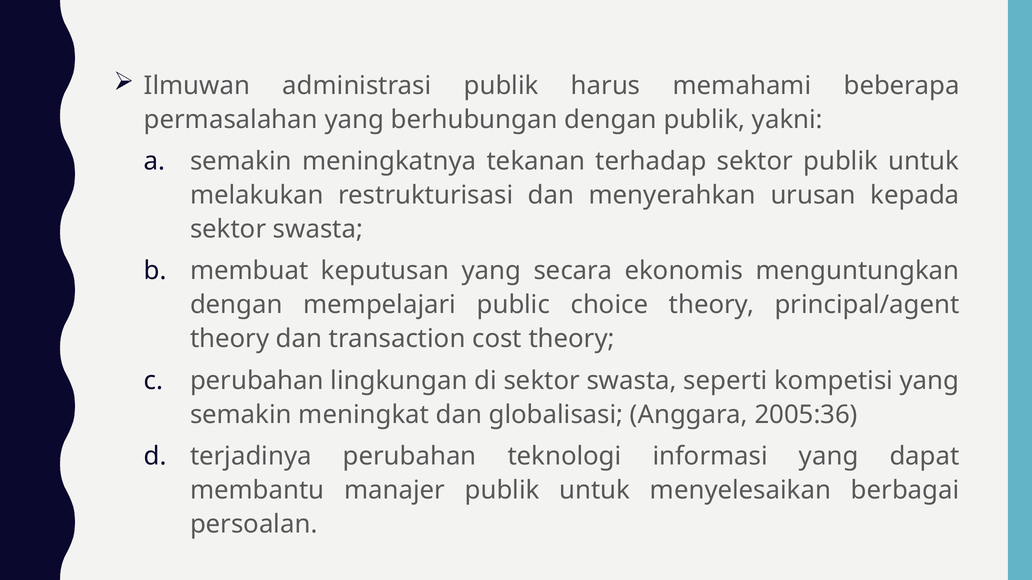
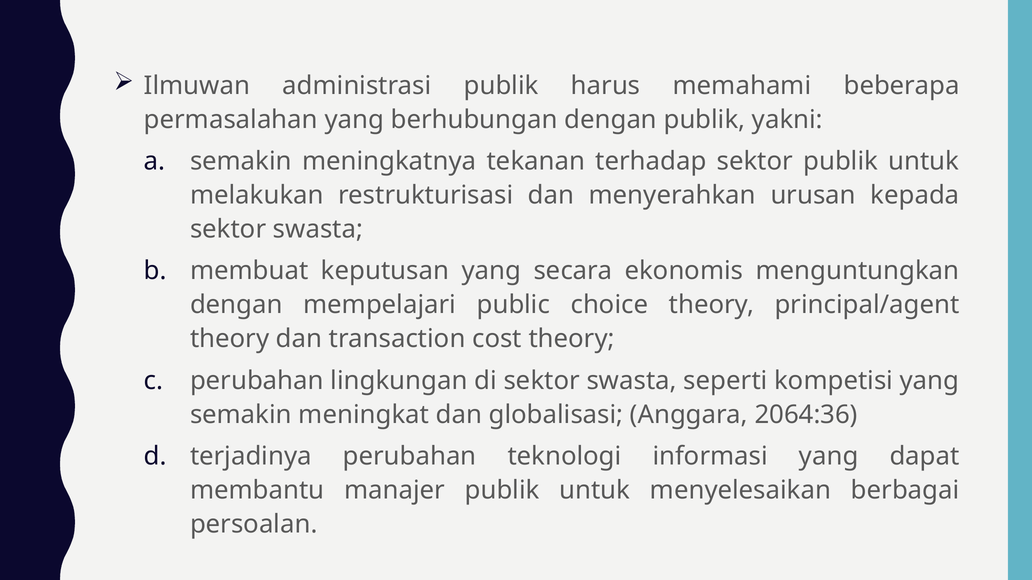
2005:36: 2005:36 -> 2064:36
